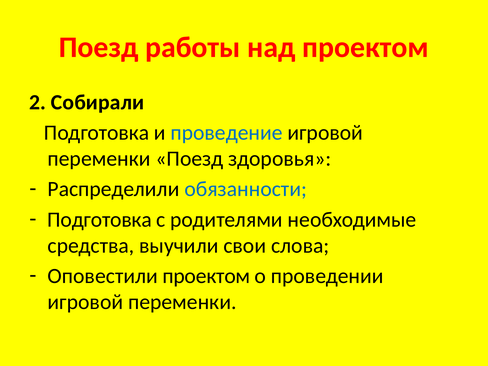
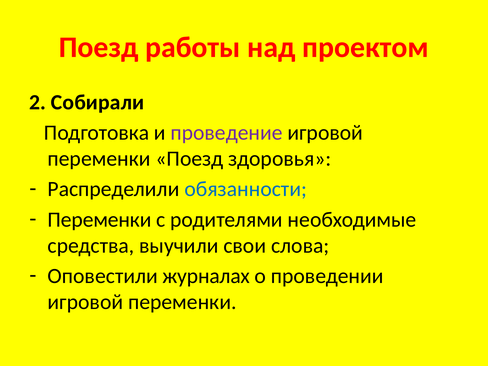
проведение colour: blue -> purple
Подготовка at (100, 220): Подготовка -> Переменки
Оповестили проектом: проектом -> журналах
